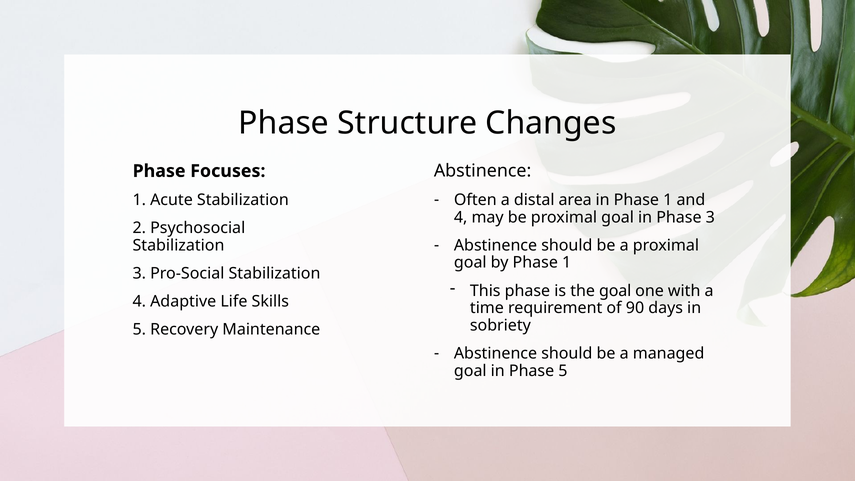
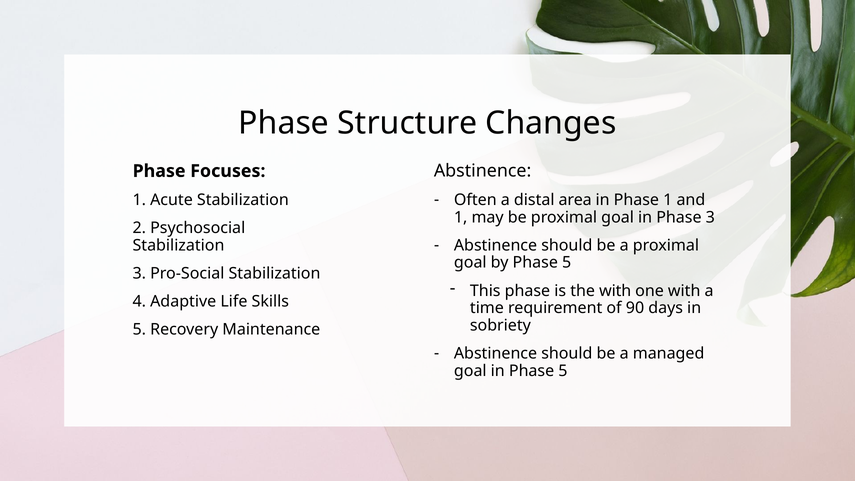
4 at (461, 217): 4 -> 1
by Phase 1: 1 -> 5
the goal: goal -> with
